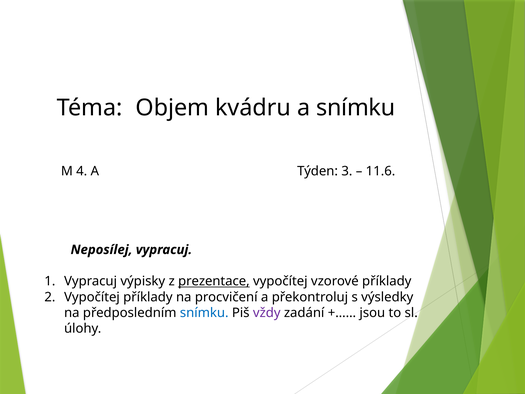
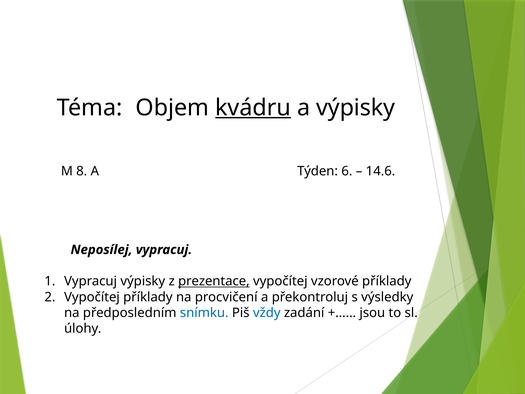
kvádru underline: none -> present
a snímku: snímku -> výpisky
4: 4 -> 8
3: 3 -> 6
11.6: 11.6 -> 14.6
vždy colour: purple -> blue
